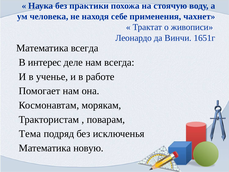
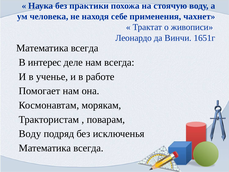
Тема at (30, 134): Тема -> Воду
новую at (88, 148): новую -> всегда
